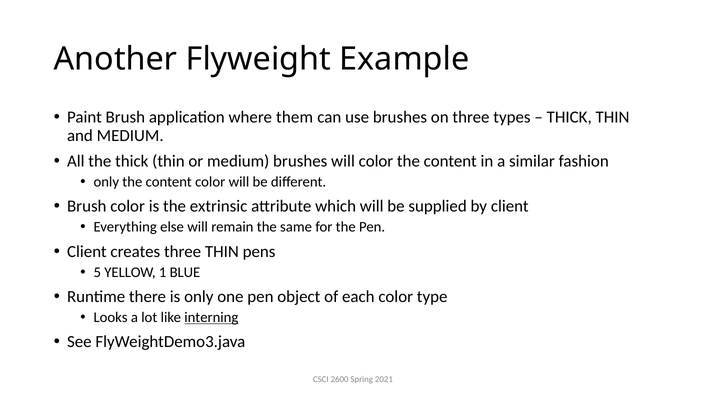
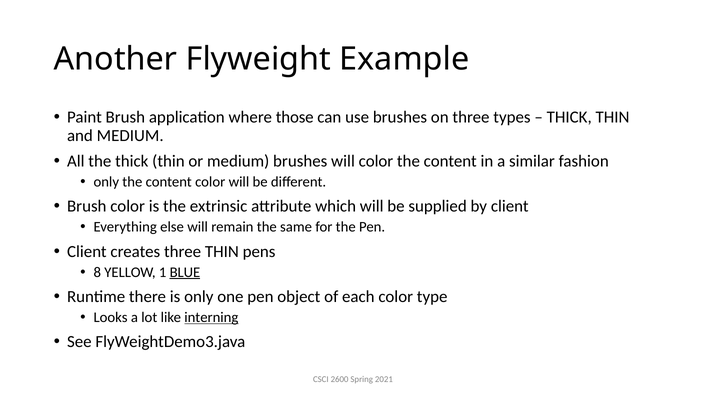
them: them -> those
5: 5 -> 8
BLUE underline: none -> present
